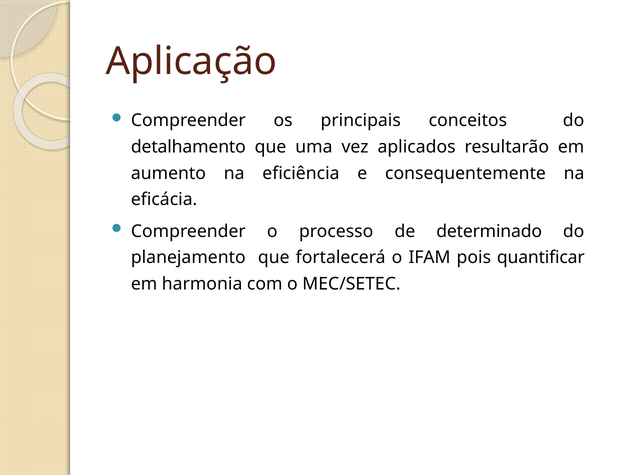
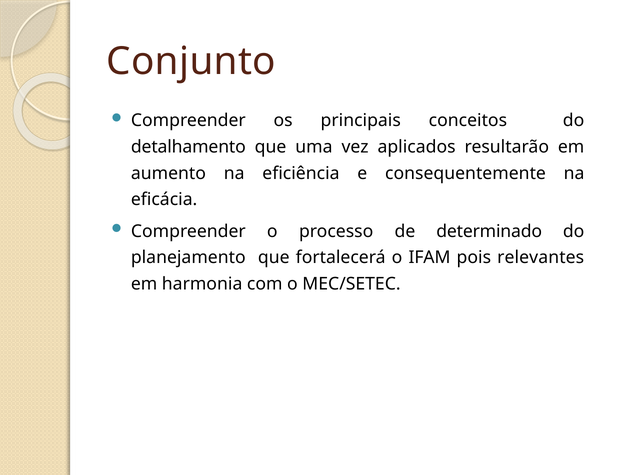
Aplicação: Aplicação -> Conjunto
quantificar: quantificar -> relevantes
